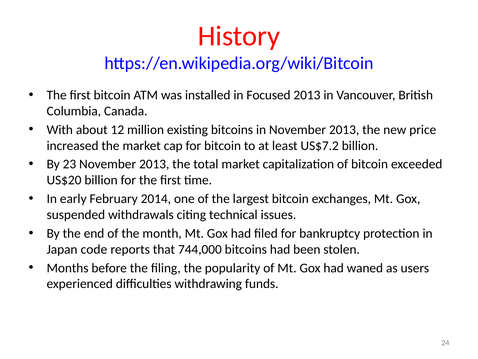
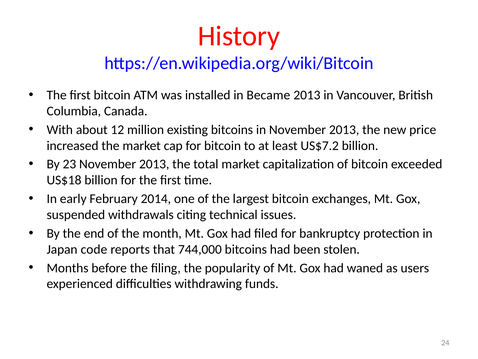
Focused: Focused -> Became
US$20: US$20 -> US$18
